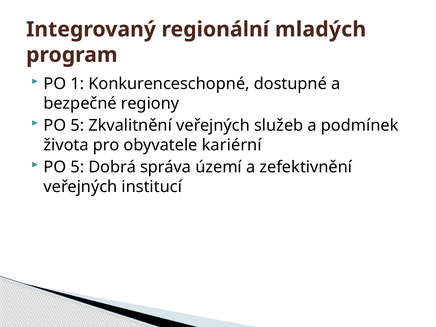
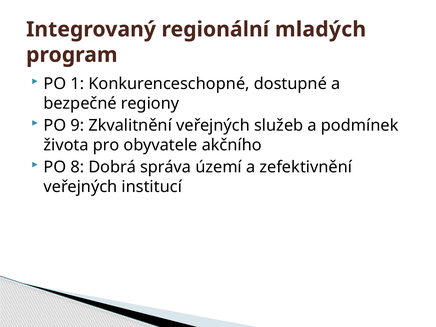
5 at (77, 125): 5 -> 9
kariérní: kariérní -> akčního
5 at (77, 167): 5 -> 8
